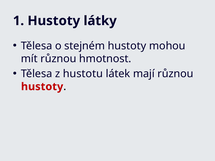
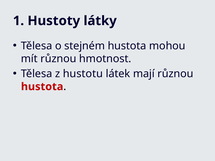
stejném hustoty: hustoty -> hustota
hustoty at (42, 87): hustoty -> hustota
